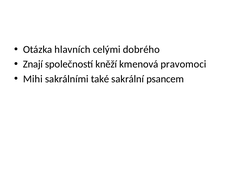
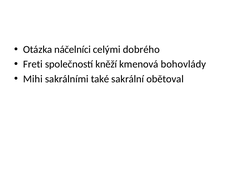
hlavních: hlavních -> náčelníci
Znají: Znají -> Freti
pravomoci: pravomoci -> bohovlády
psancem: psancem -> obětoval
